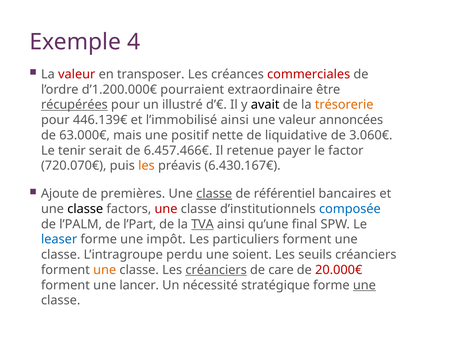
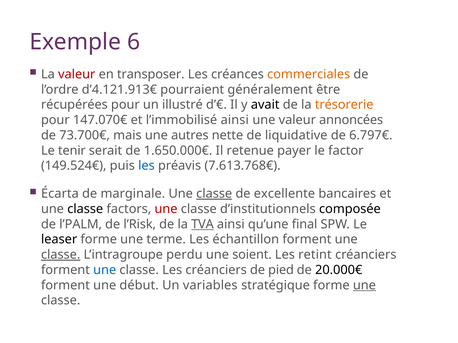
4: 4 -> 6
commerciales colour: red -> orange
d’1.200.000€: d’1.200.000€ -> d’4.121.913€
extraordinaire: extraordinaire -> généralement
récupérées underline: present -> none
446.139€: 446.139€ -> 147.070€
63.000€: 63.000€ -> 73.700€
positif: positif -> autres
3.060€: 3.060€ -> 6.797€
6.457.466€: 6.457.466€ -> 1.650.000€
720.070€: 720.070€ -> 149.524€
les at (146, 166) colour: orange -> blue
6.430.167€: 6.430.167€ -> 7.613.768€
Ajoute: Ajoute -> Écarta
premières: premières -> marginale
référentiel: référentiel -> excellente
composée colour: blue -> black
l’Part: l’Part -> l’Risk
leaser colour: blue -> black
impôt: impôt -> terme
particuliers: particuliers -> échantillon
classe at (61, 255) underline: none -> present
seuils: seuils -> retint
une at (105, 270) colour: orange -> blue
créanciers at (216, 270) underline: present -> none
care: care -> pied
20.000€ colour: red -> black
lancer: lancer -> début
nécessité: nécessité -> variables
